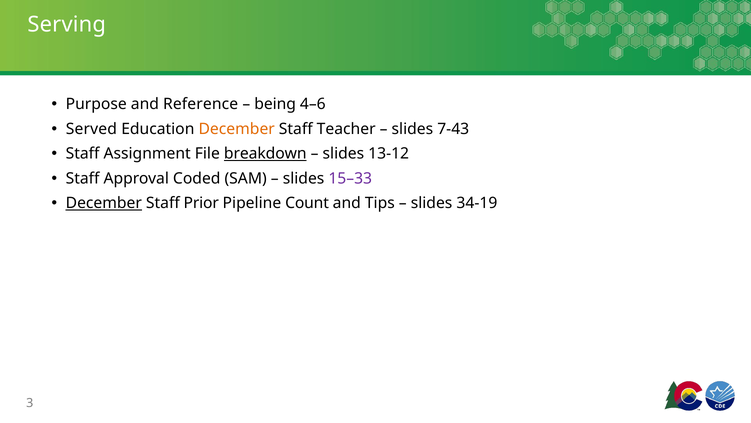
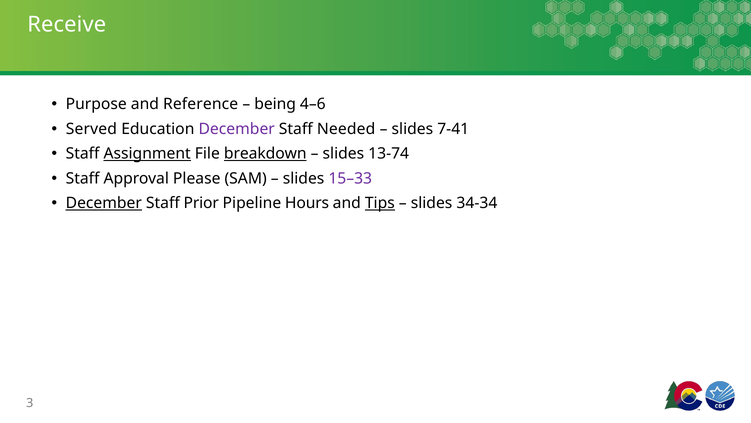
Serving: Serving -> Receive
December at (237, 129) colour: orange -> purple
Teacher: Teacher -> Needed
7-43: 7-43 -> 7-41
Assignment underline: none -> present
13-12: 13-12 -> 13-74
Coded: Coded -> Please
Count: Count -> Hours
Tips underline: none -> present
34-19: 34-19 -> 34-34
